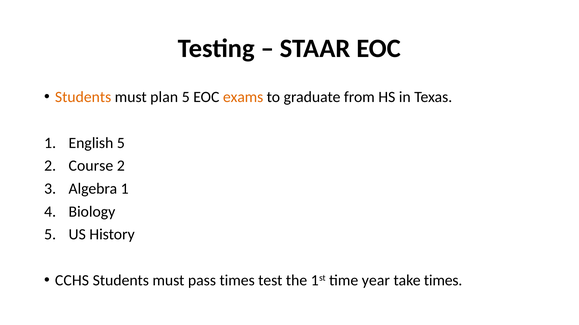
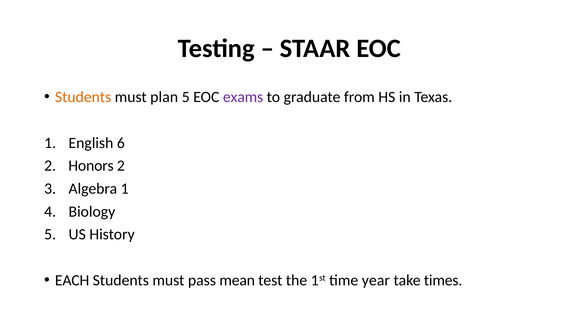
exams colour: orange -> purple
English 5: 5 -> 6
Course: Course -> Honors
CCHS: CCHS -> EACH
pass times: times -> mean
